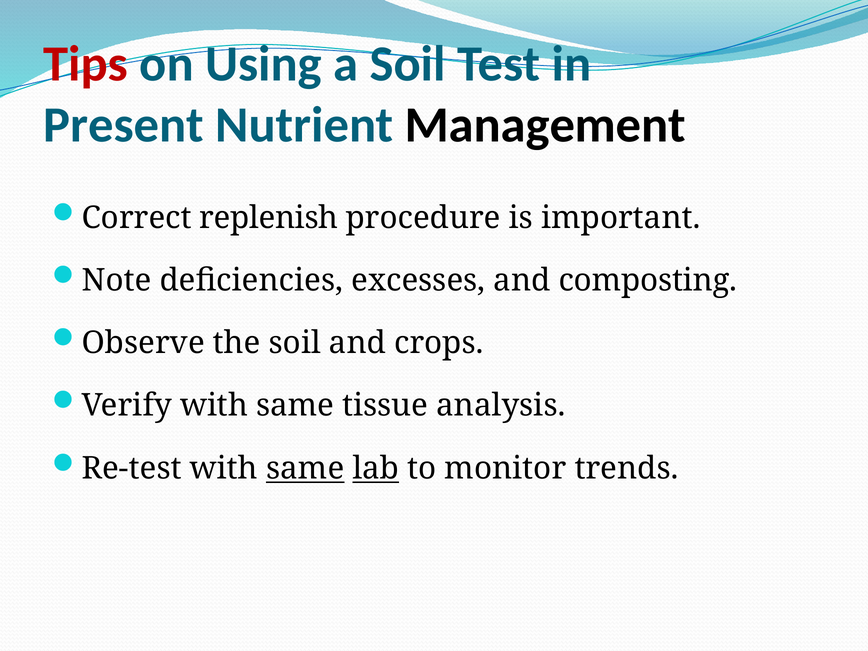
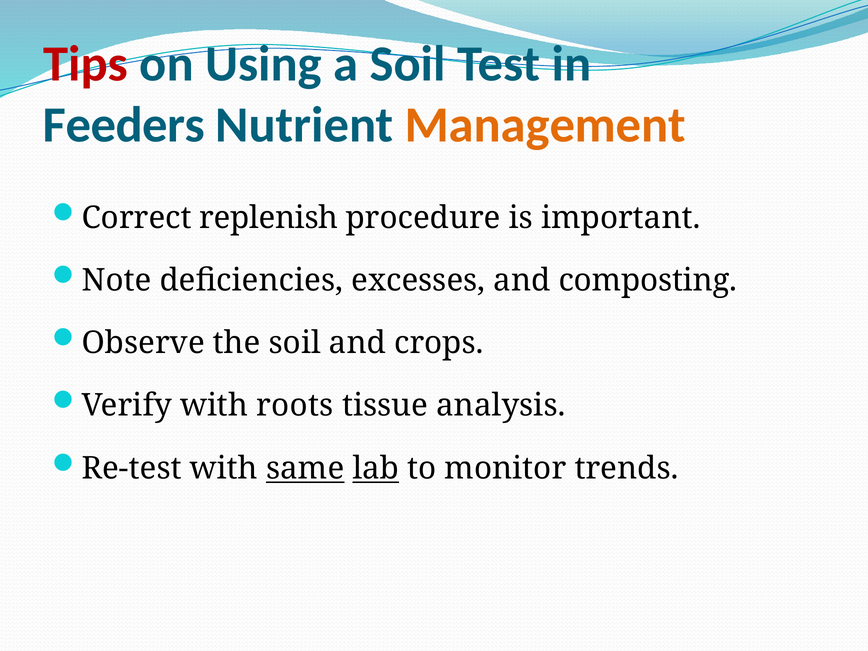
Present: Present -> Feeders
Management colour: black -> orange
Verify with same: same -> roots
